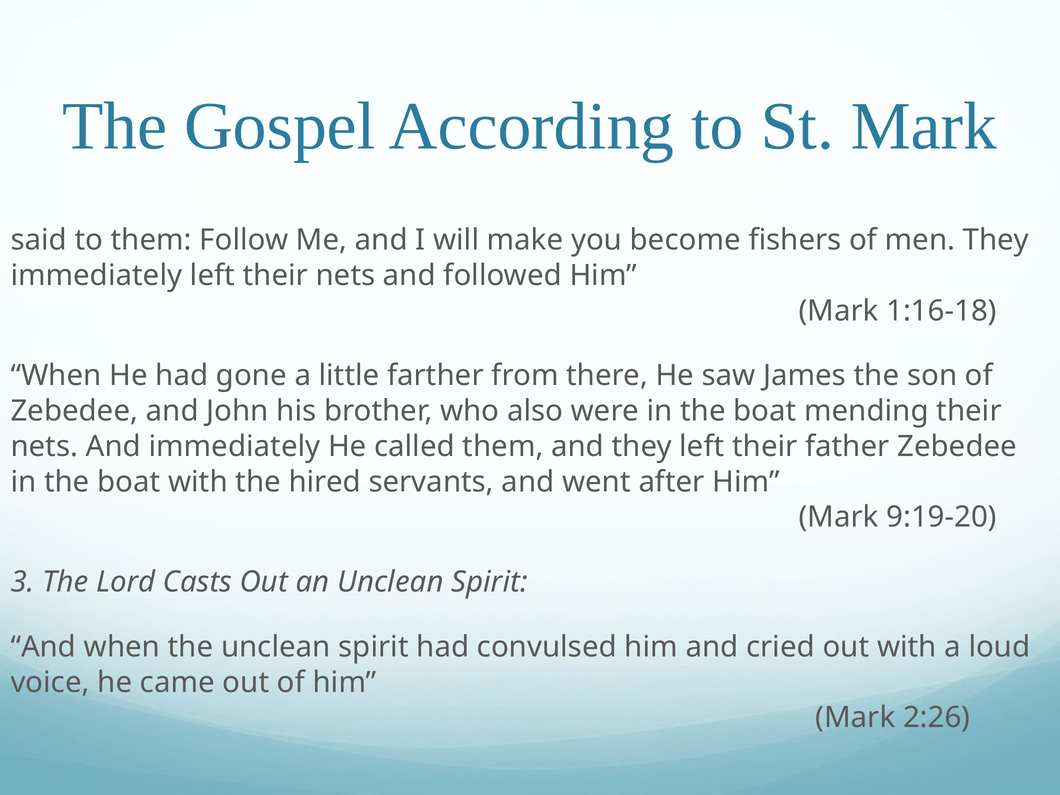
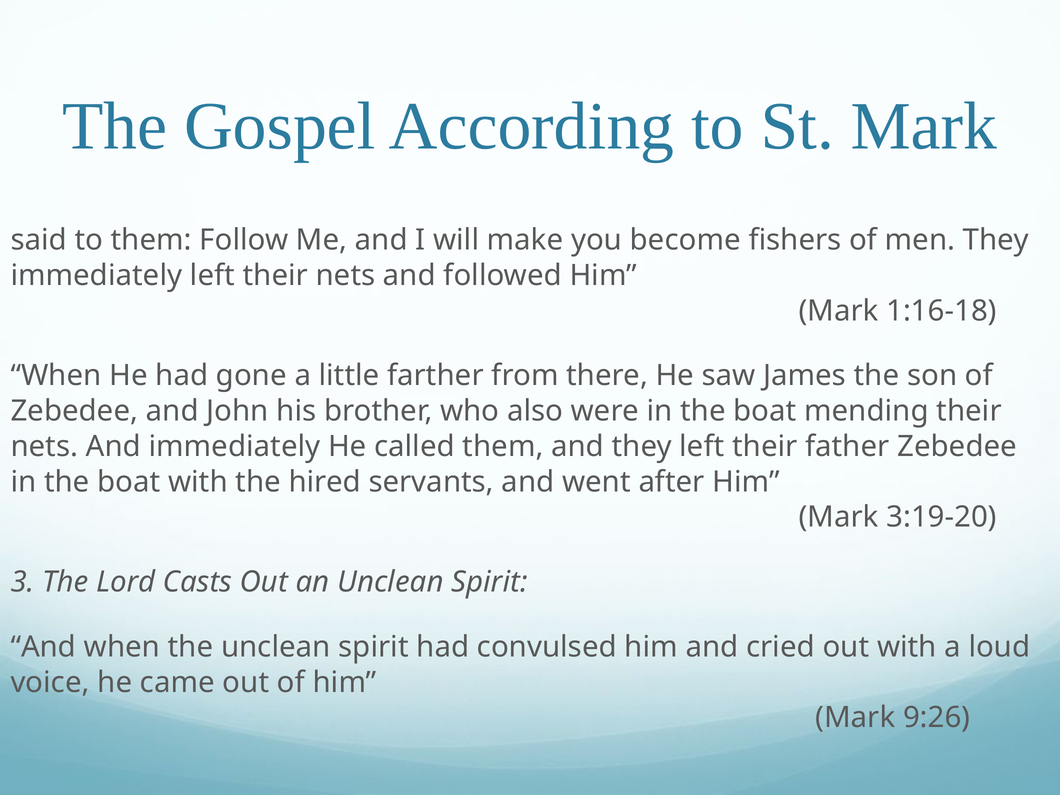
9:19-20: 9:19-20 -> 3:19-20
2:26: 2:26 -> 9:26
